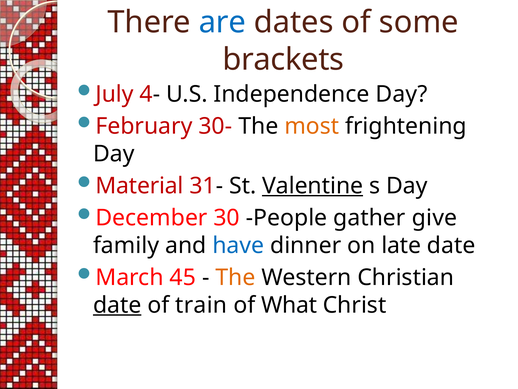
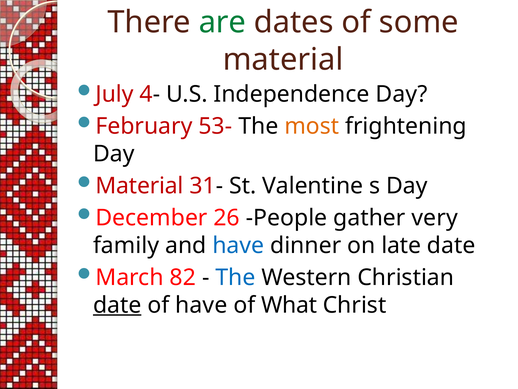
are colour: blue -> green
brackets at (283, 59): brackets -> material
30-: 30- -> 53-
Valentine underline: present -> none
30: 30 -> 26
give: give -> very
45: 45 -> 82
The at (235, 277) colour: orange -> blue
of train: train -> have
